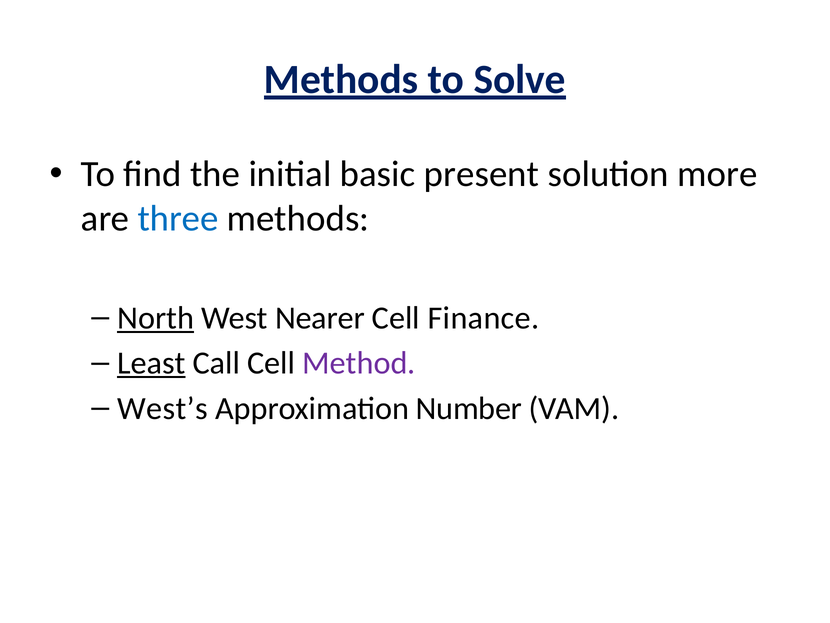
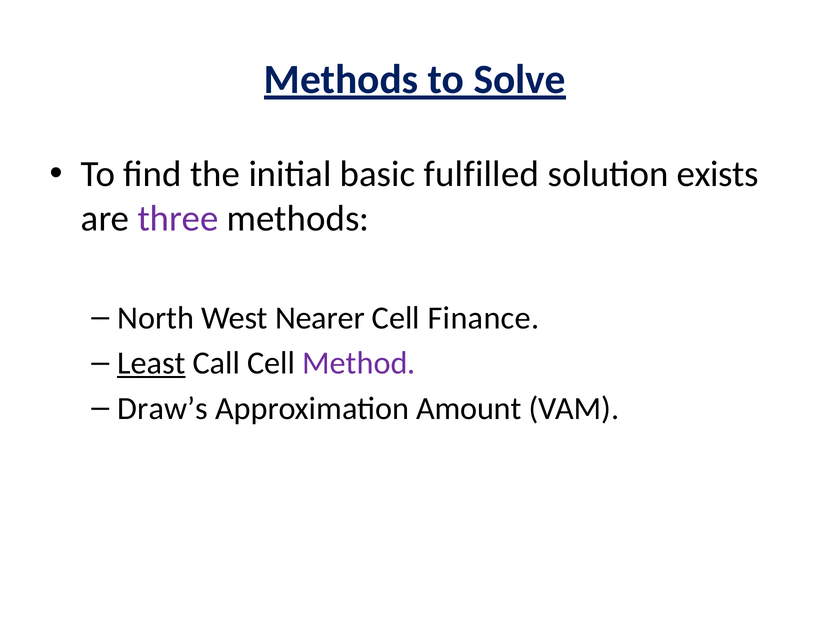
present: present -> fulfilled
more: more -> exists
three colour: blue -> purple
North underline: present -> none
West’s: West’s -> Draw’s
Number: Number -> Amount
